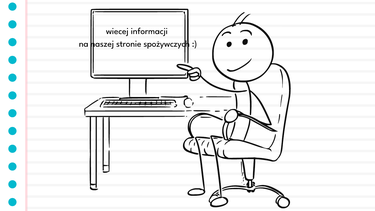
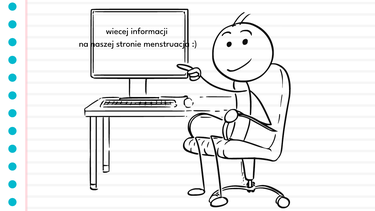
spożywczych: spożywczych -> menstruacja
